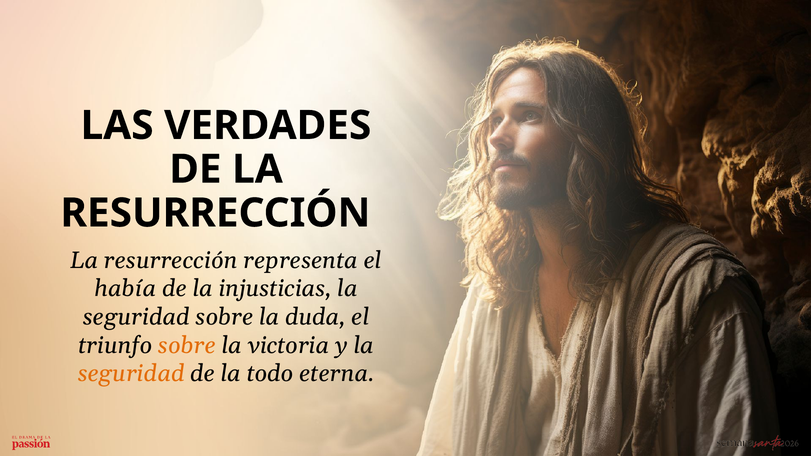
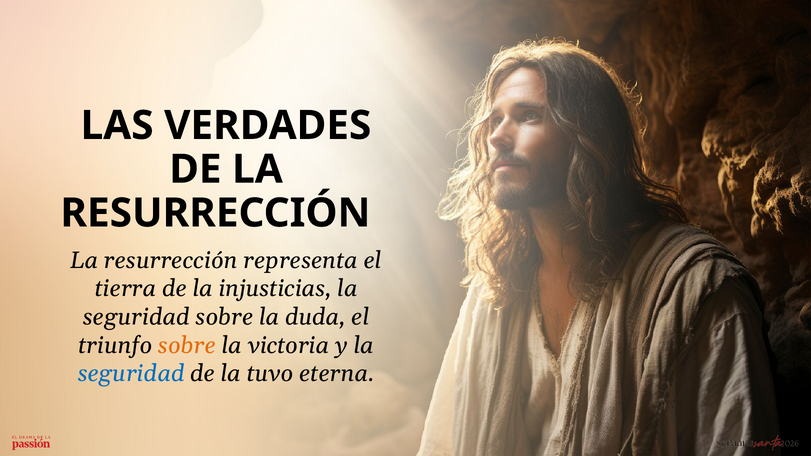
había: había -> tierra
seguridad at (131, 374) colour: orange -> blue
todo: todo -> tuvo
